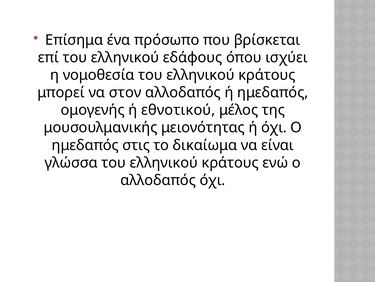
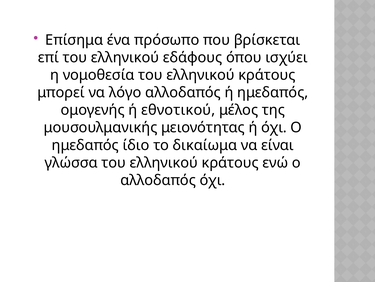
στον: στον -> λόγο
στις: στις -> ίδιο
